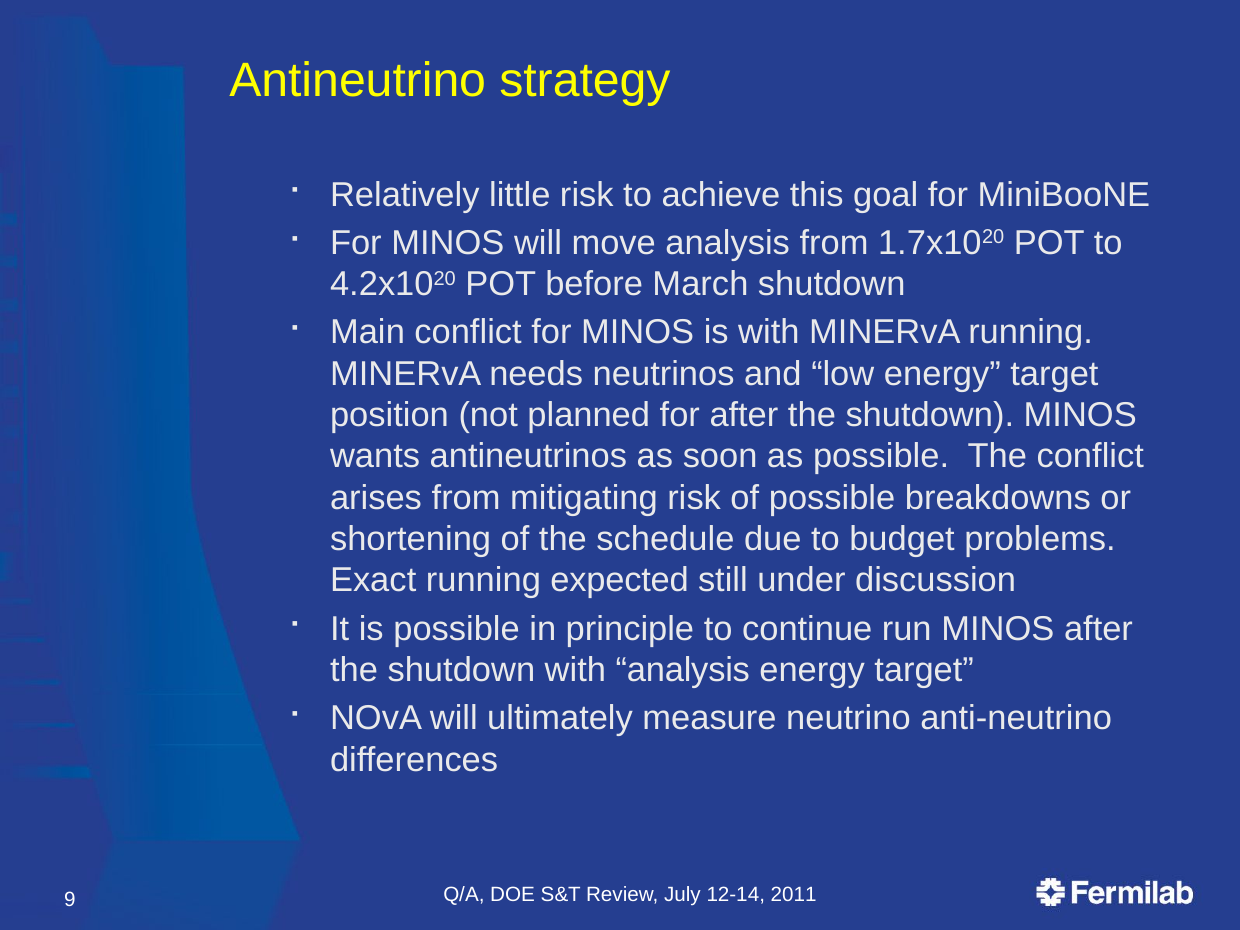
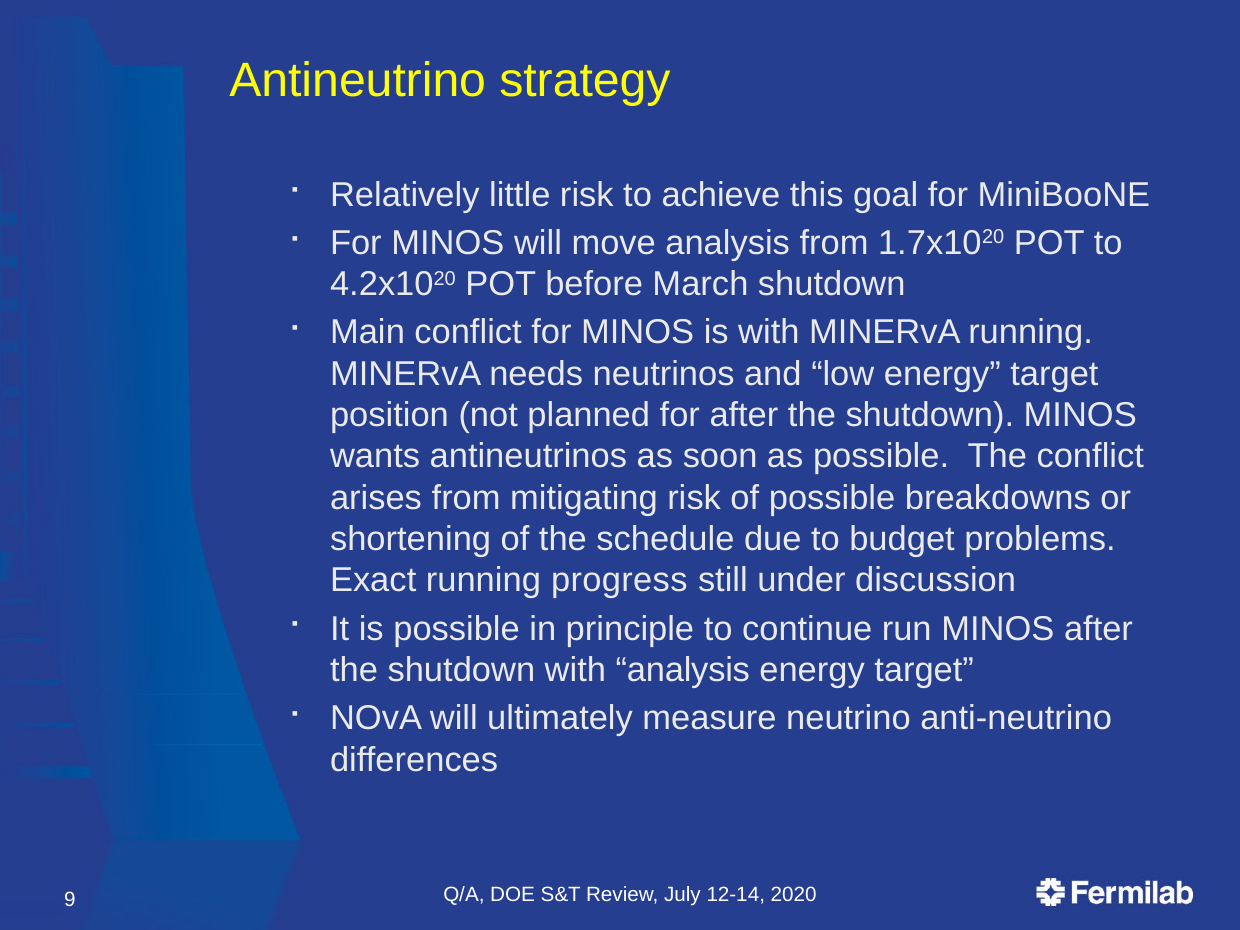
expected: expected -> progress
2011: 2011 -> 2020
